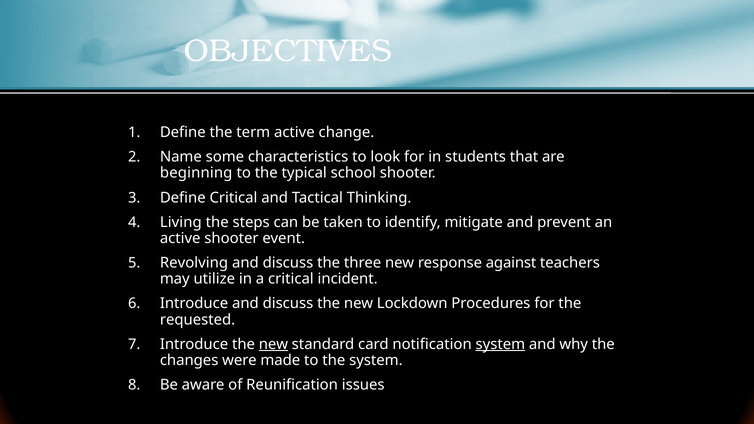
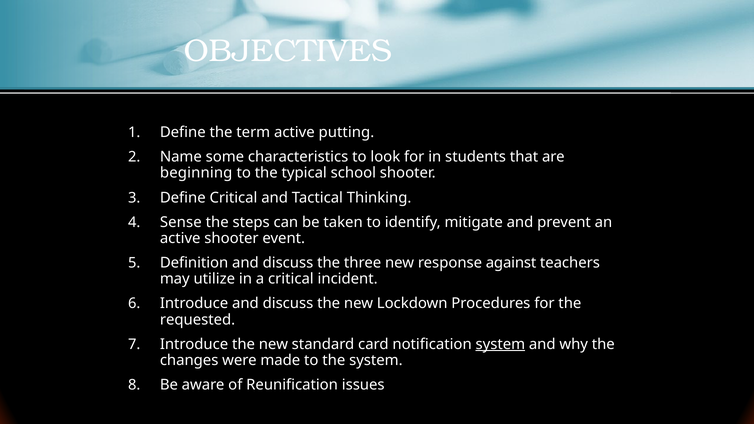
change: change -> putting
Living: Living -> Sense
Revolving: Revolving -> Definition
new at (273, 344) underline: present -> none
